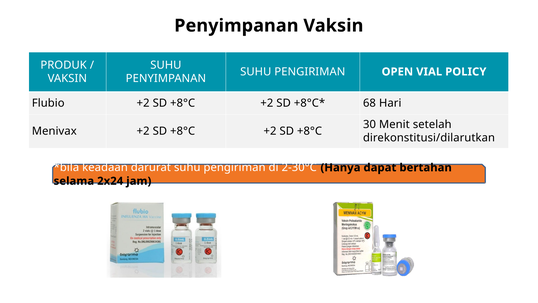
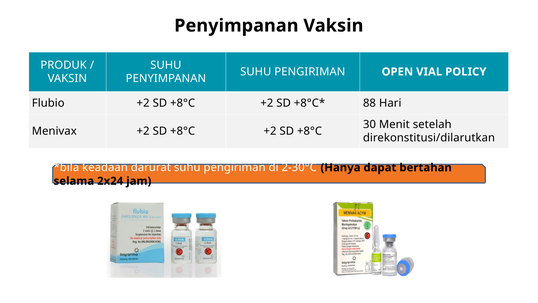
68: 68 -> 88
